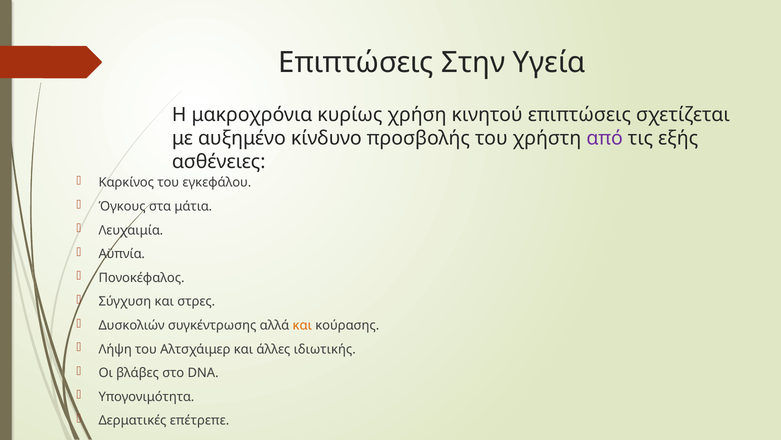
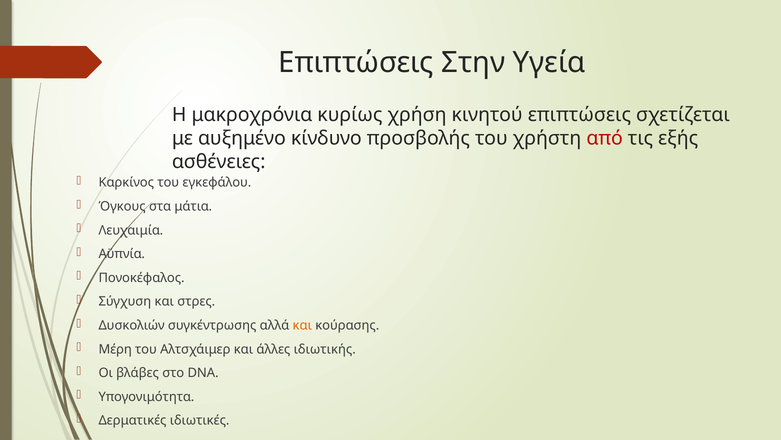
από colour: purple -> red
Λήψη: Λήψη -> Μέρη
επέτρεπε: επέτρεπε -> ιδιωτικές
